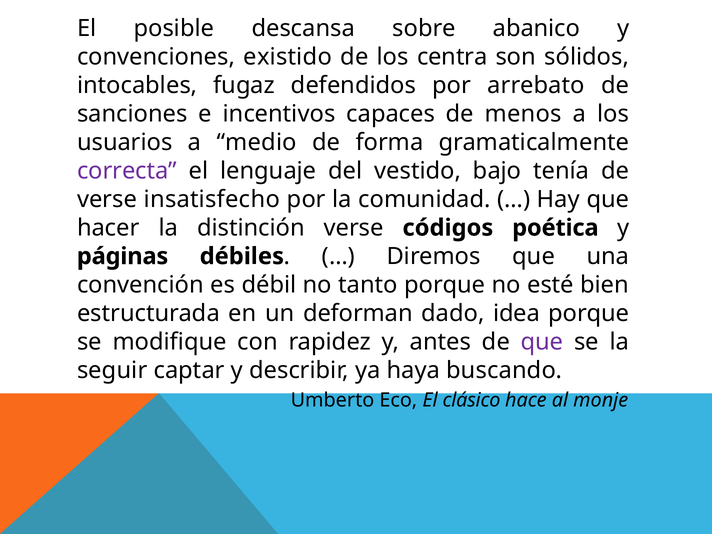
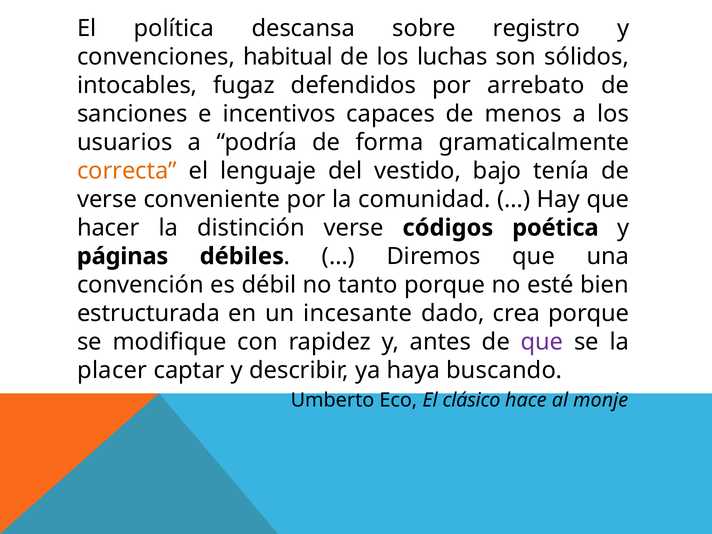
posible: posible -> política
abanico: abanico -> registro
existido: existido -> habitual
centra: centra -> luchas
medio: medio -> podría
correcta colour: purple -> orange
insatisfecho: insatisfecho -> conveniente
deforman: deforman -> incesante
idea: idea -> crea
seguir: seguir -> placer
